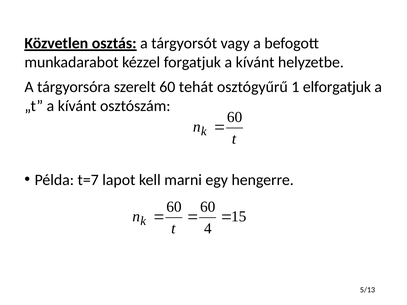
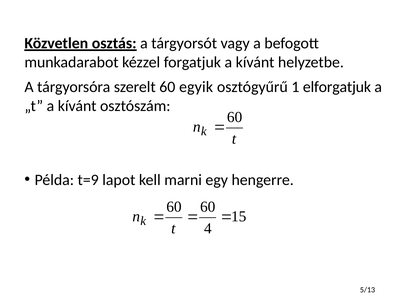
tehát: tehát -> egyik
t=7: t=7 -> t=9
